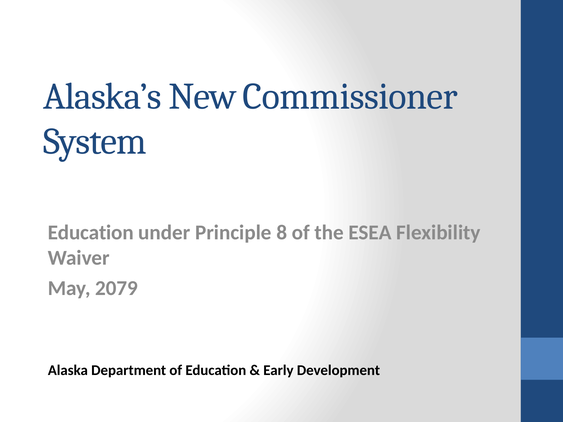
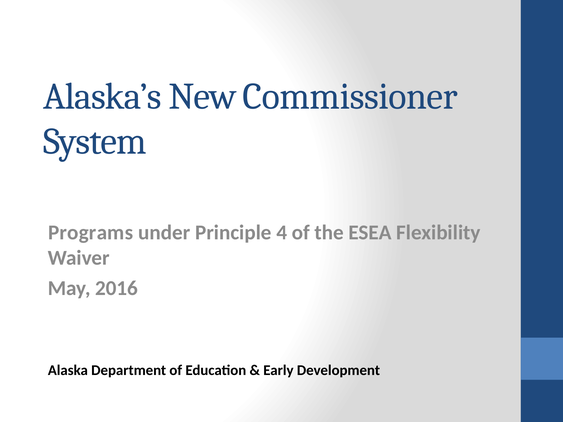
Education at (91, 233): Education -> Programs
8: 8 -> 4
2079: 2079 -> 2016
